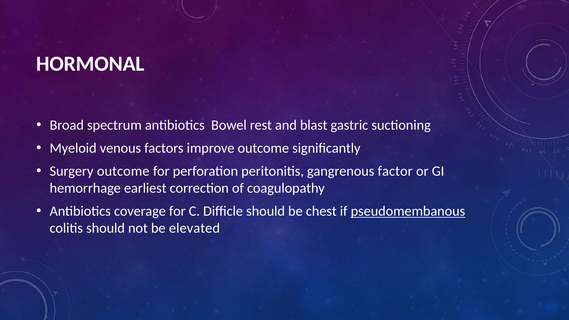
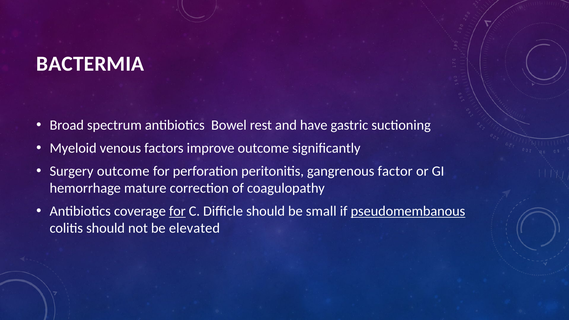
HORMONAL: HORMONAL -> BACTERMIA
blast: blast -> have
earliest: earliest -> mature
for at (177, 211) underline: none -> present
chest: chest -> small
